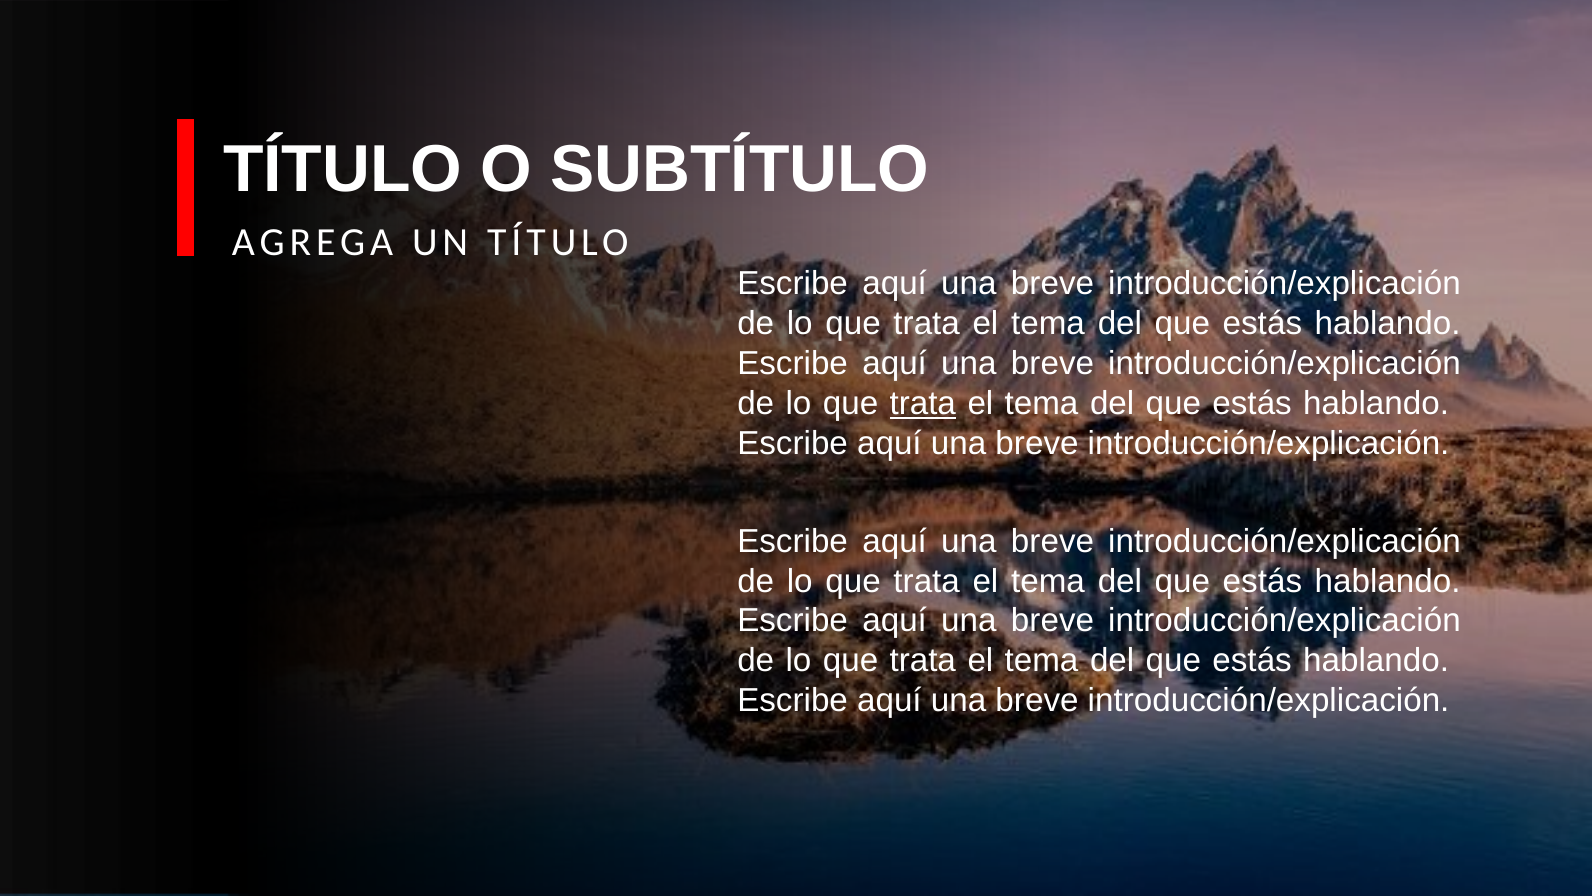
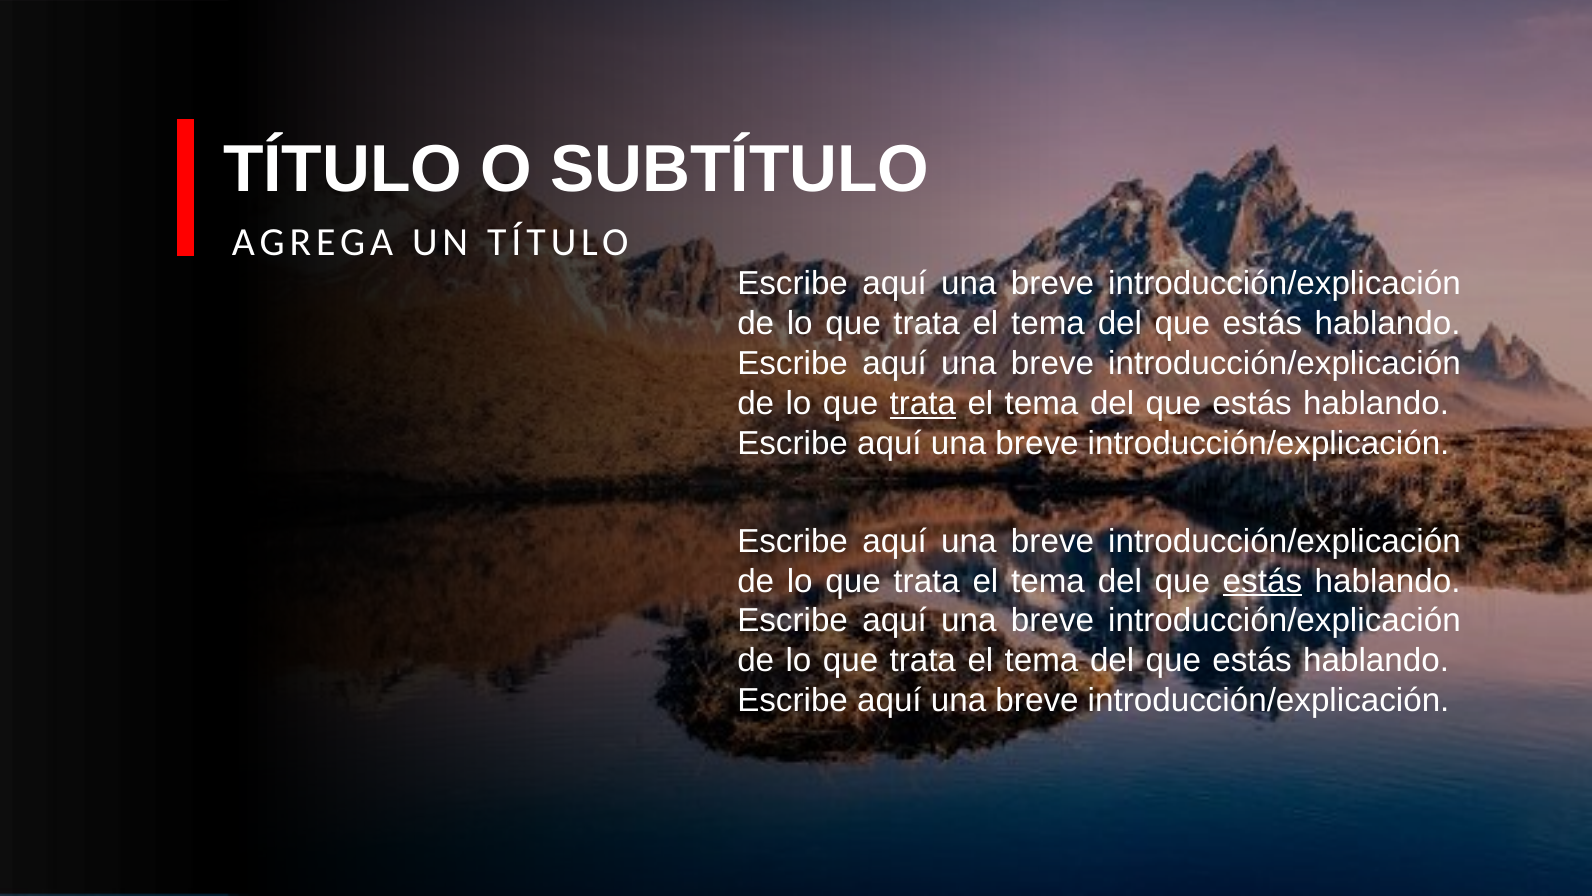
estás at (1262, 581) underline: none -> present
